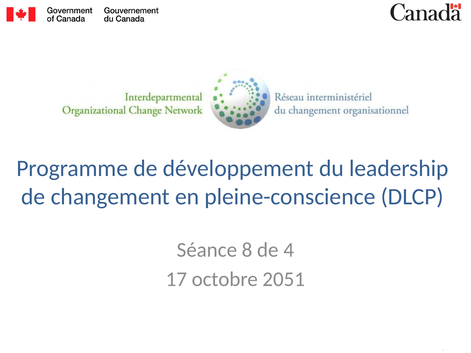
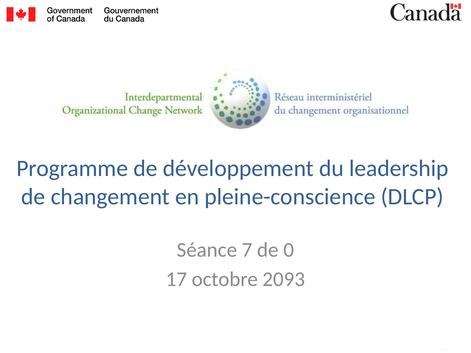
8: 8 -> 7
4: 4 -> 0
2051: 2051 -> 2093
